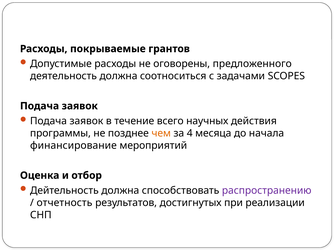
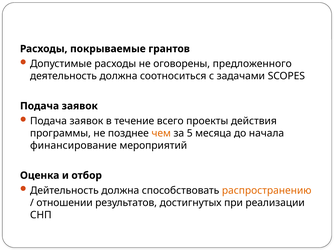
научных: научных -> проекты
4: 4 -> 5
распространению colour: purple -> orange
отчетность: отчетность -> отношении
